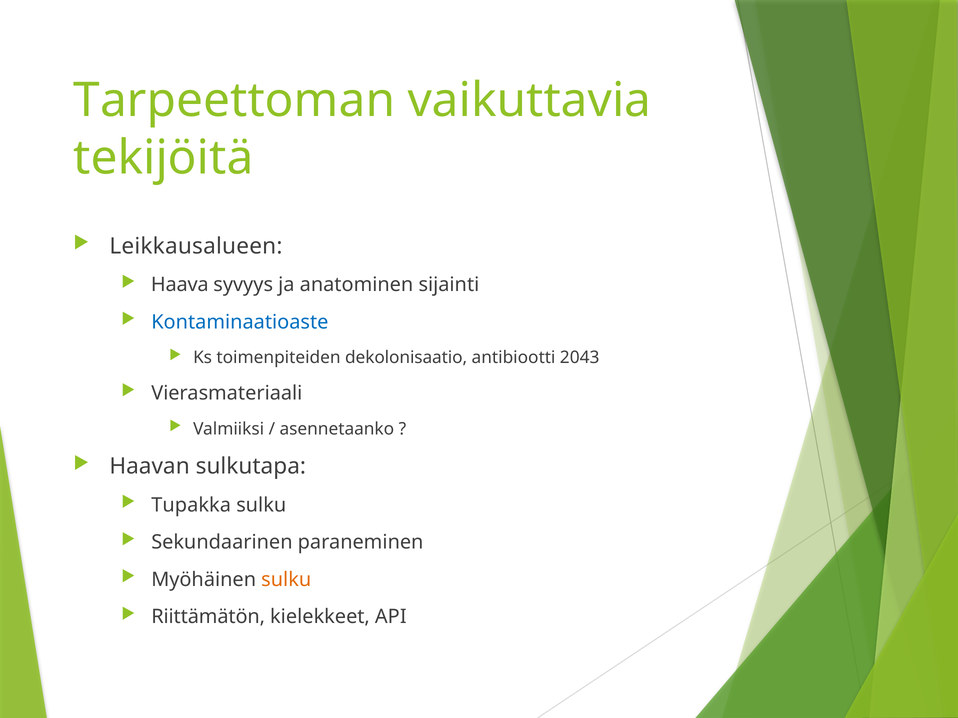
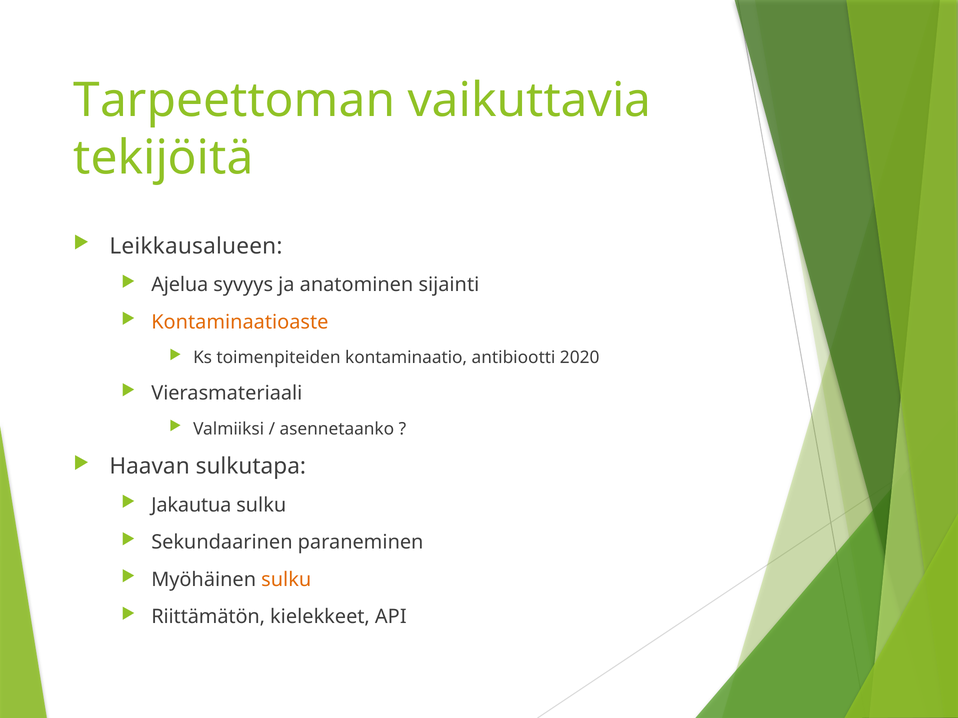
Haava: Haava -> Ajelua
Kontaminaatioaste colour: blue -> orange
dekolonisaatio: dekolonisaatio -> kontaminaatio
2043: 2043 -> 2020
Tupakka: Tupakka -> Jakautua
